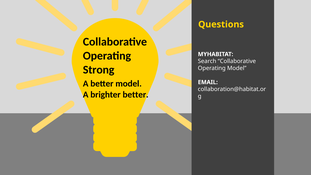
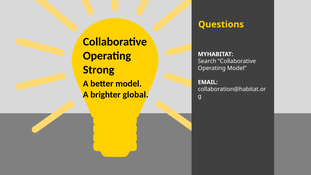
brighter better: better -> global
